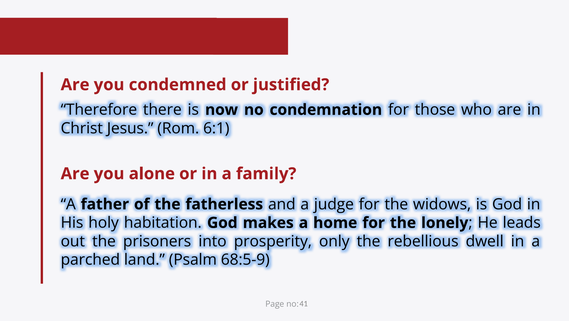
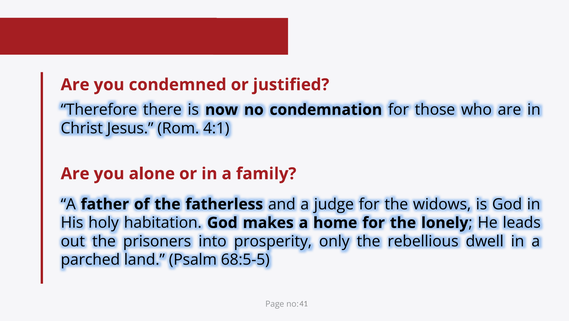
6:1: 6:1 -> 4:1
68:5-9: 68:5-9 -> 68:5-5
